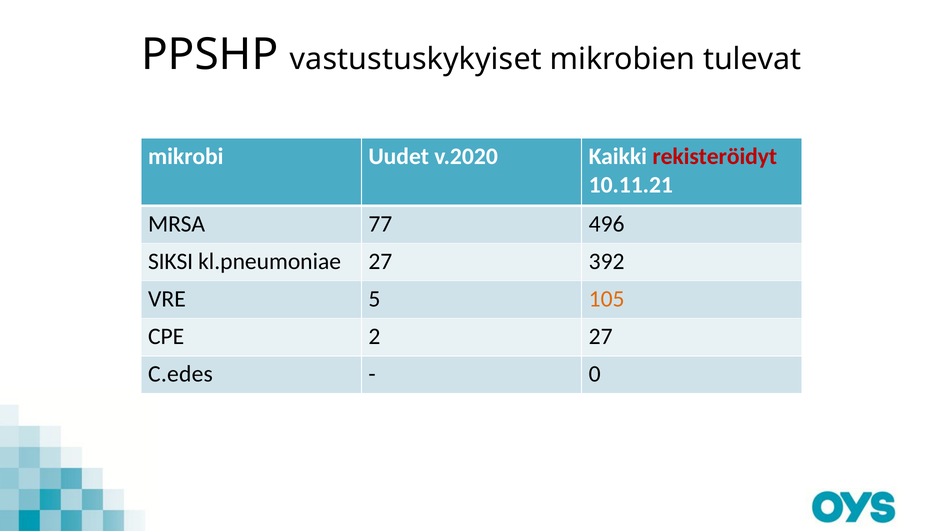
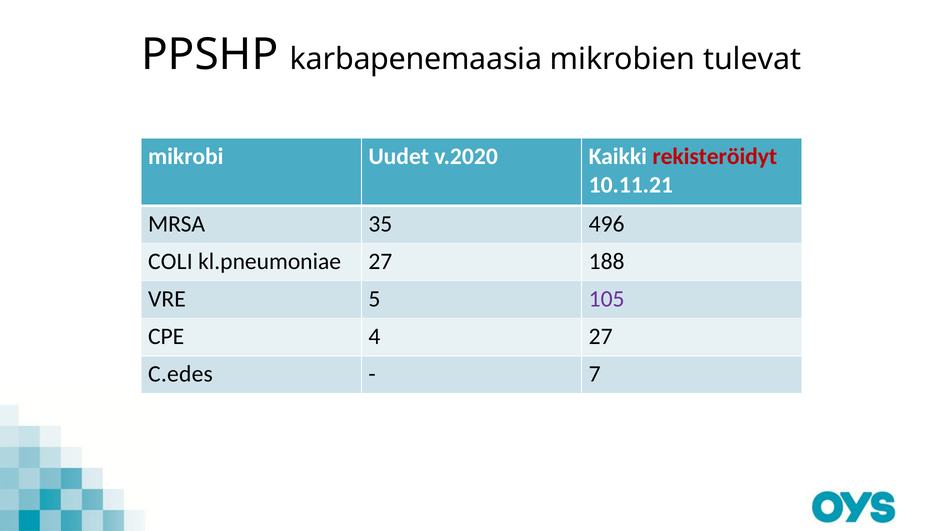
vastustuskykyiset: vastustuskykyiset -> karbapenemaasia
77: 77 -> 35
SIKSI: SIKSI -> COLI
392: 392 -> 188
105 colour: orange -> purple
2: 2 -> 4
0: 0 -> 7
